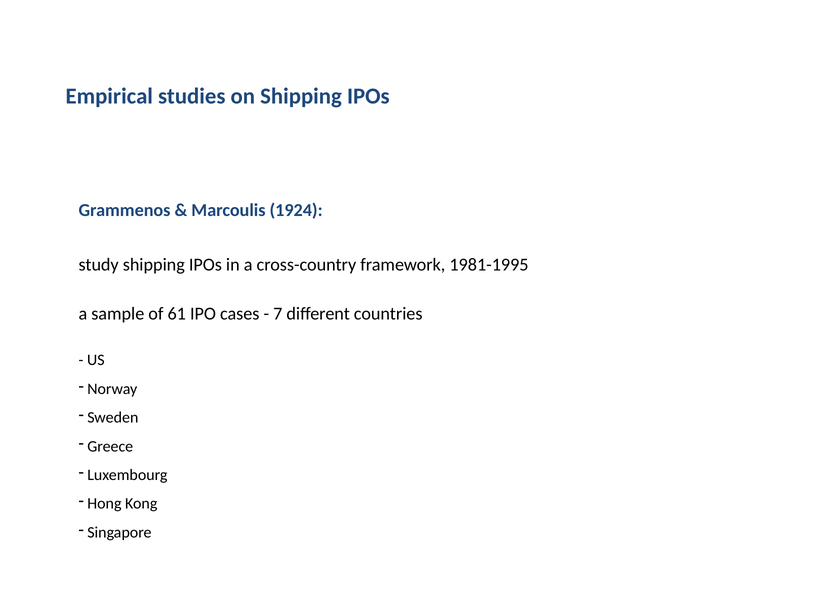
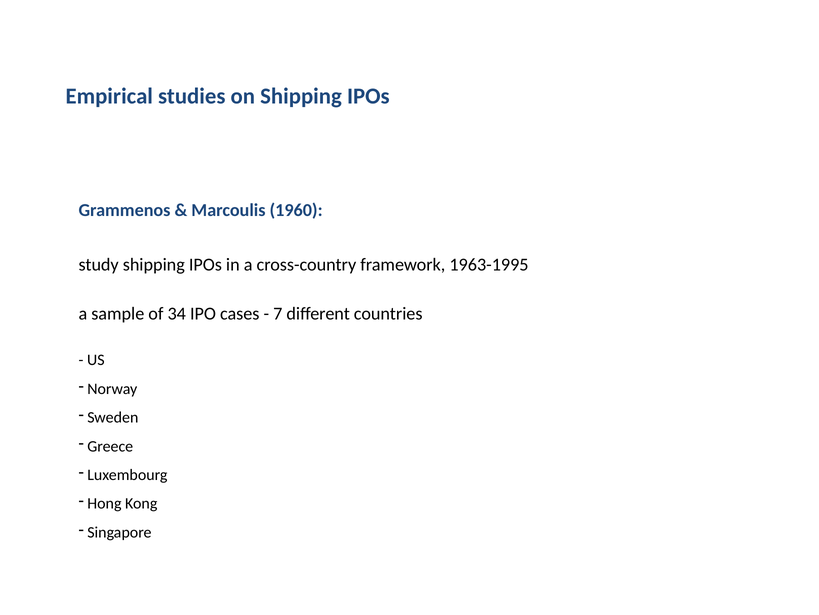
1924: 1924 -> 1960
1981-1995: 1981-1995 -> 1963-1995
61: 61 -> 34
